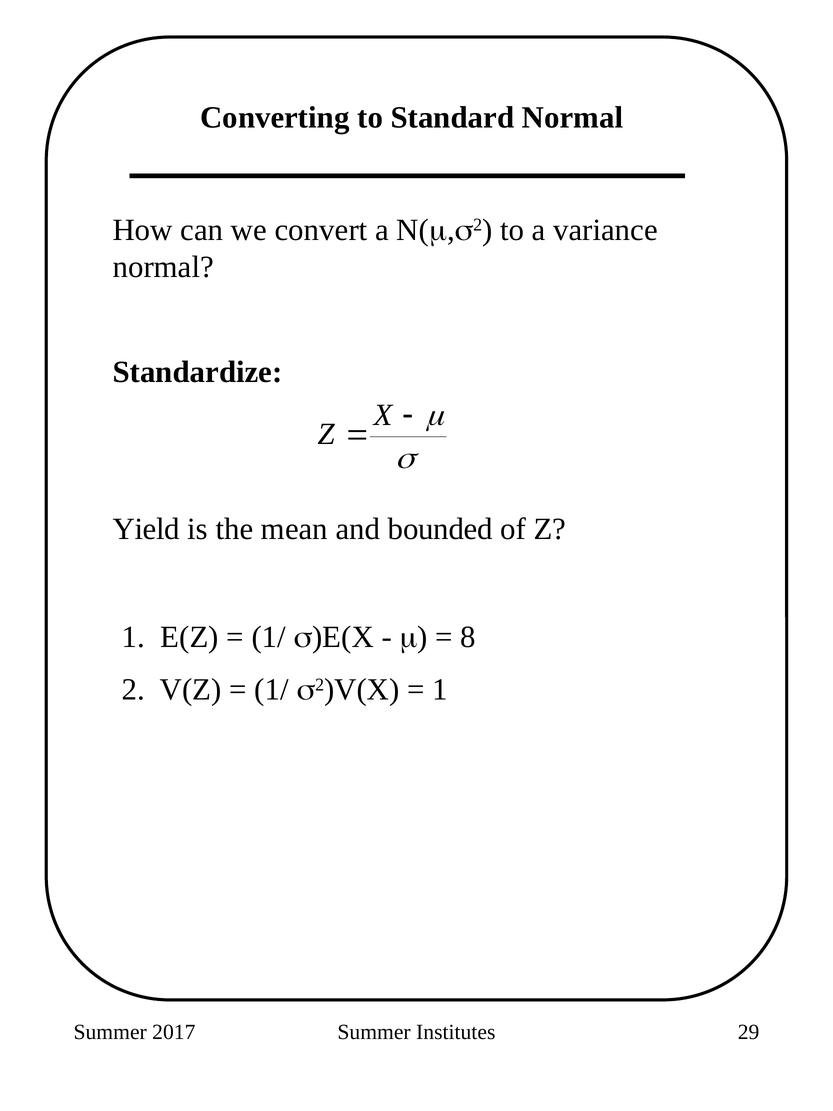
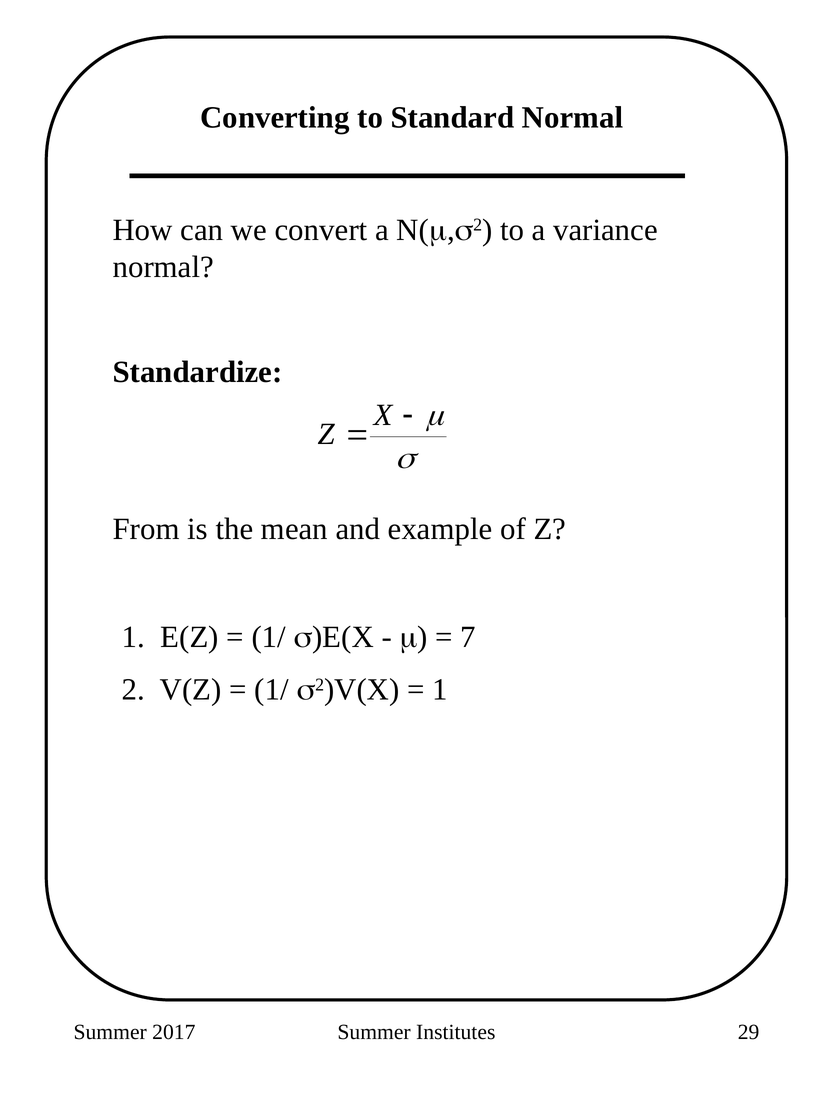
Yield: Yield -> From
bounded: bounded -> example
8: 8 -> 7
